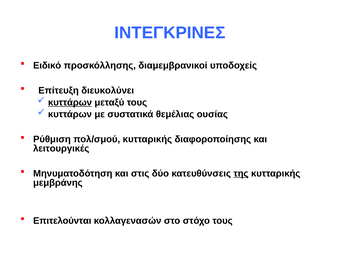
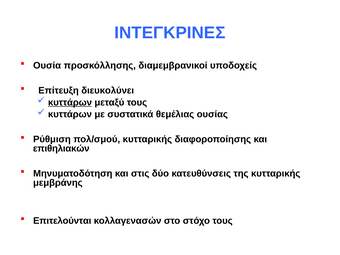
Ειδικό: Ειδικό -> Ουσία
λειτουργικές: λειτουργικές -> επιθηλιακών
της underline: present -> none
